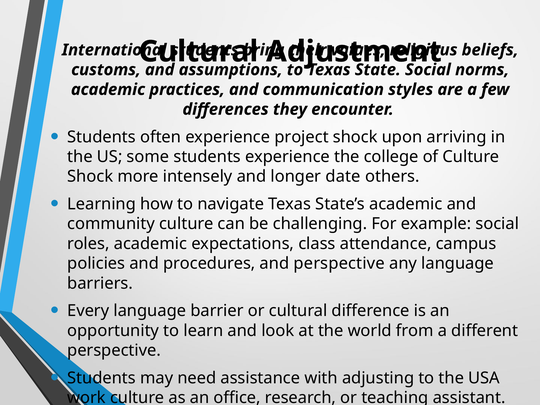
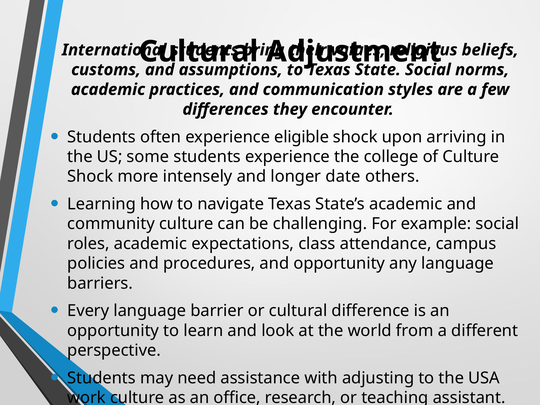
project: project -> eligible
and perspective: perspective -> opportunity
